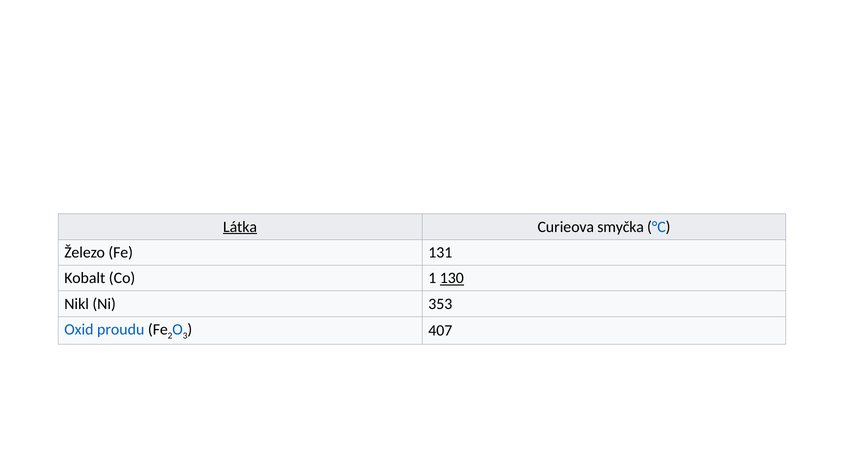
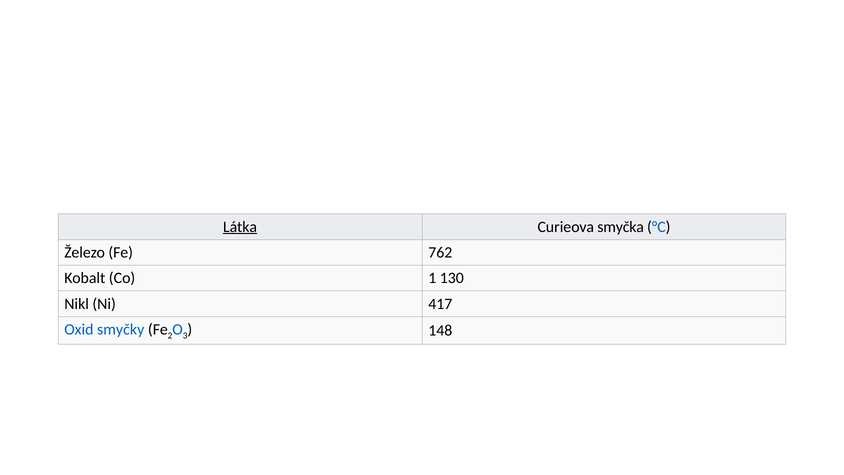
131: 131 -> 762
130 underline: present -> none
353: 353 -> 417
proudu: proudu -> smyčky
407: 407 -> 148
